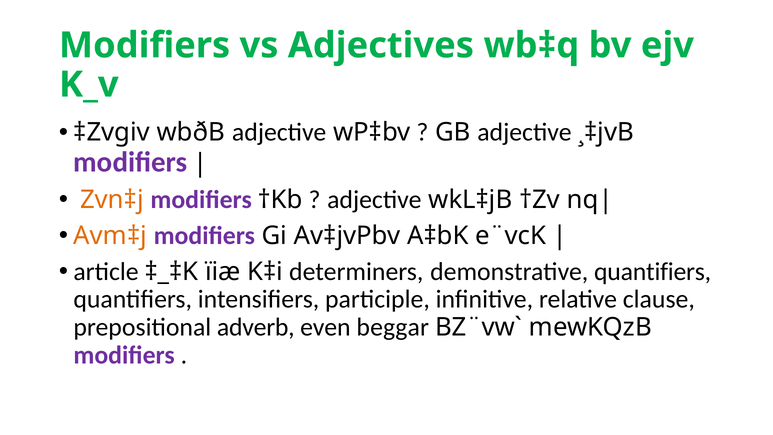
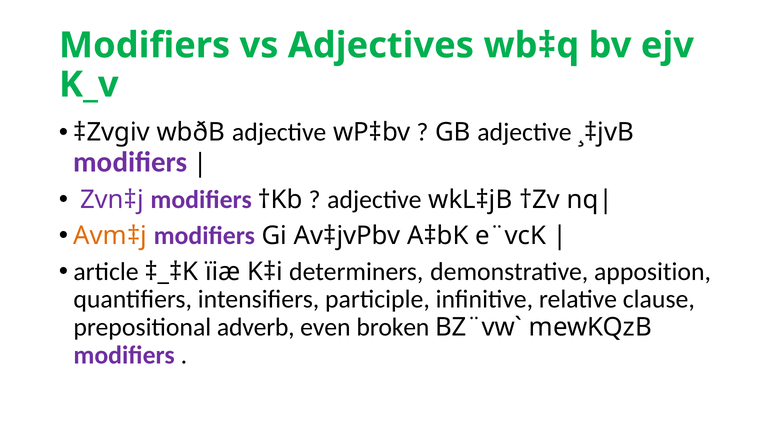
Zvn‡j colour: orange -> purple
demonstrative quantifiers: quantifiers -> apposition
beggar: beggar -> broken
